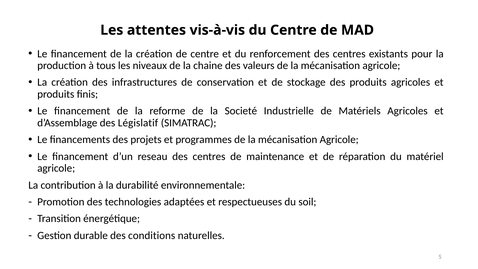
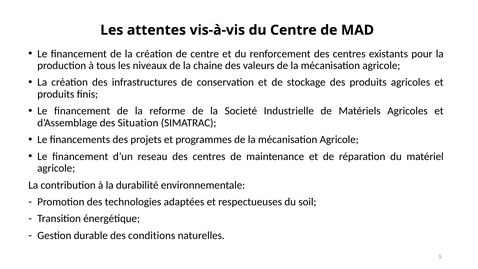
Législatif: Législatif -> Situation
